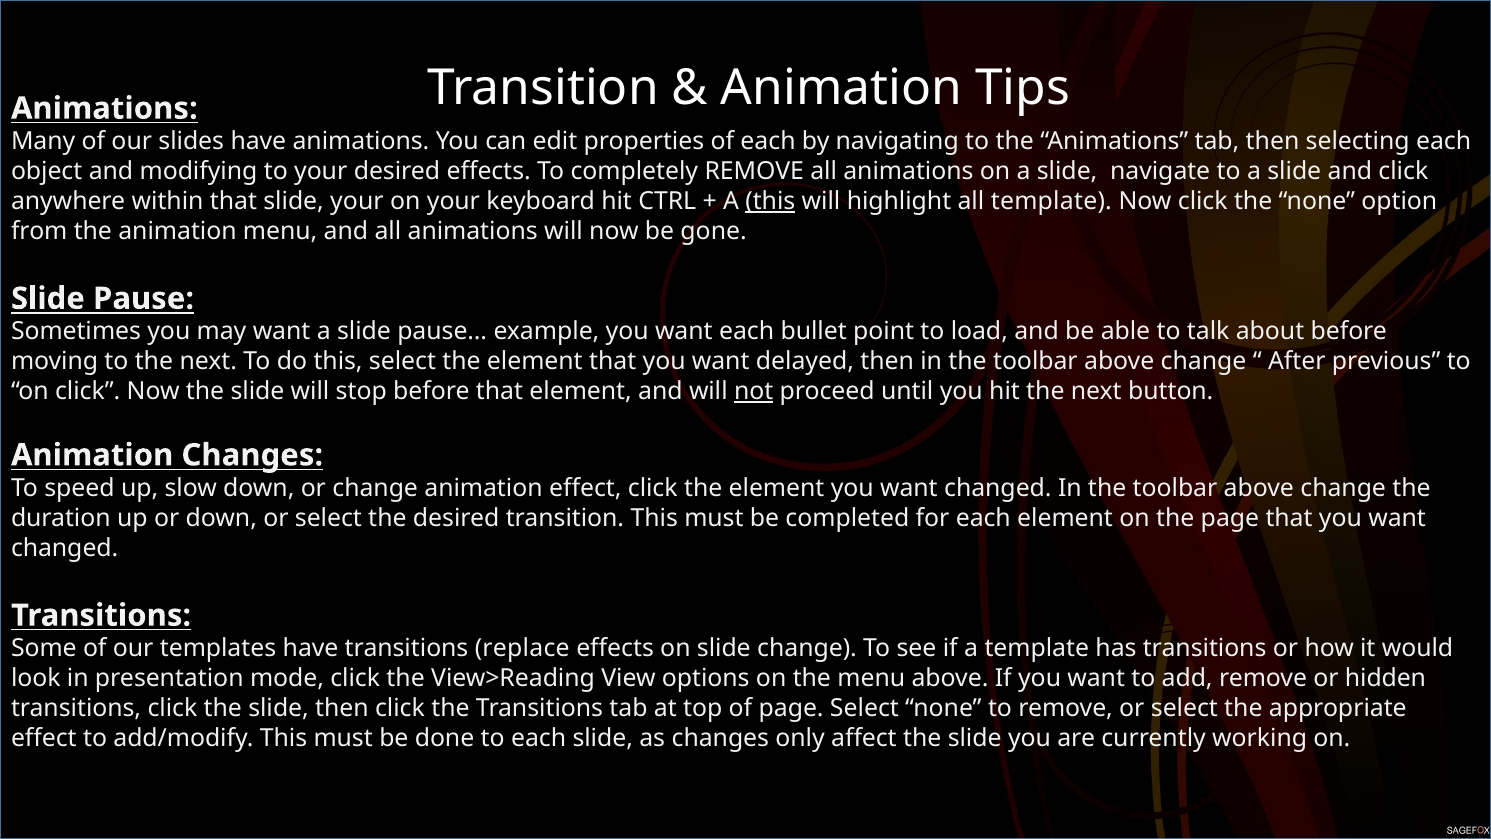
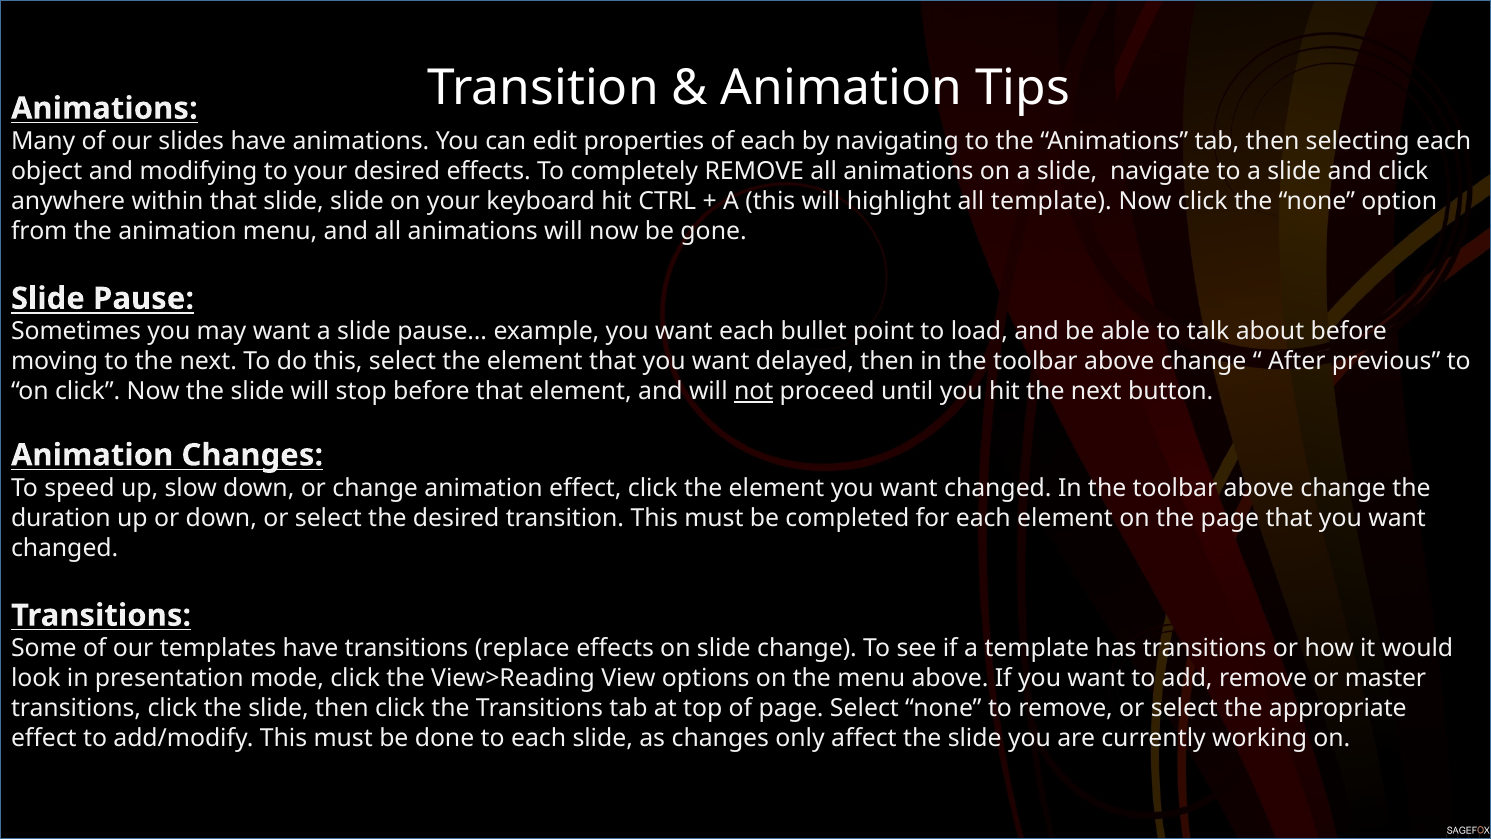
slide your: your -> slide
this at (770, 201) underline: present -> none
hidden: hidden -> master
